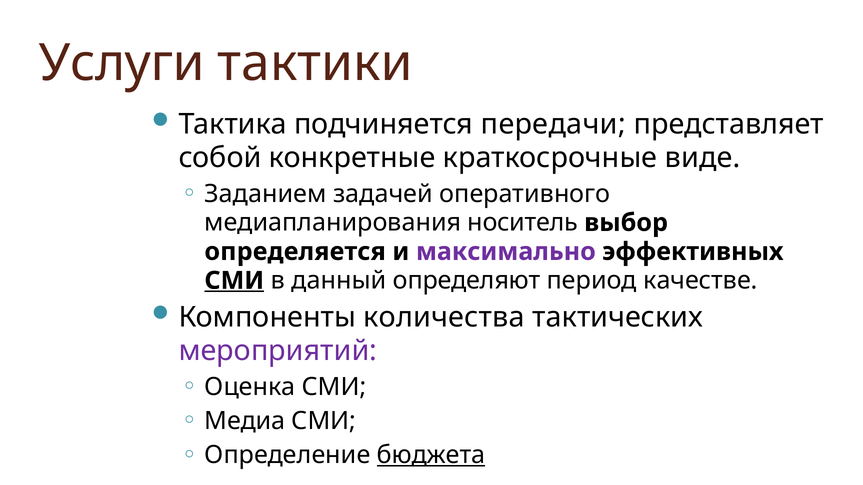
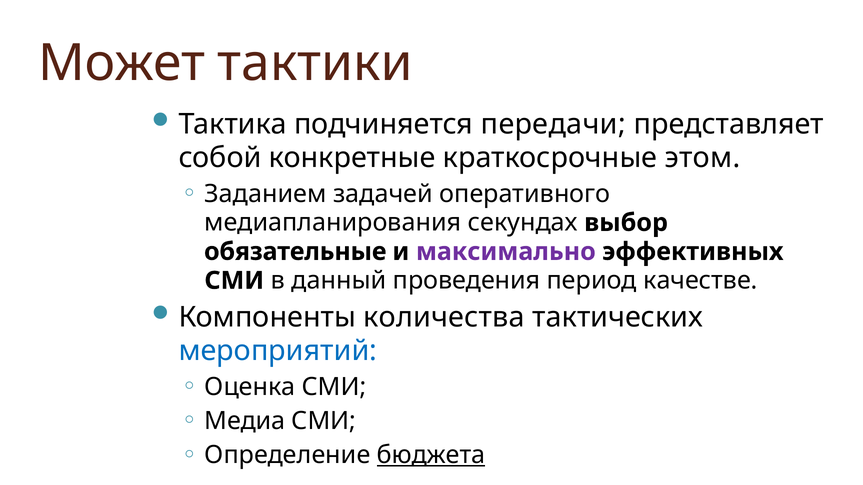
Услуги: Услуги -> Может
виде: виде -> этом
носитель: носитель -> секундах
определяется: определяется -> обязательные
СМИ at (234, 281) underline: present -> none
определяют: определяют -> проведения
мероприятий colour: purple -> blue
